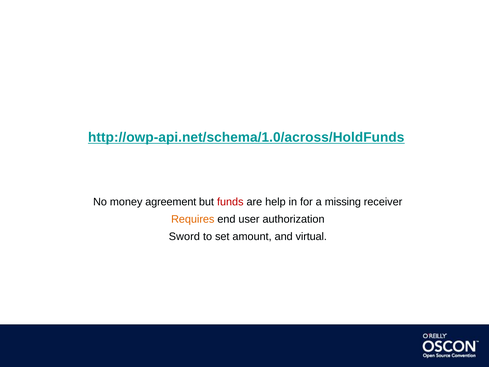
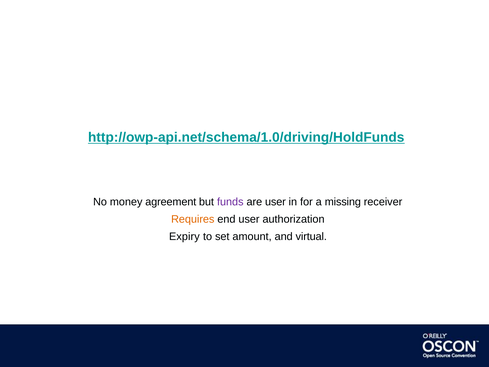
http://owp-api.net/schema/1.0/across/HoldFunds: http://owp-api.net/schema/1.0/across/HoldFunds -> http://owp-api.net/schema/1.0/driving/HoldFunds
funds colour: red -> purple
are help: help -> user
Sword: Sword -> Expiry
